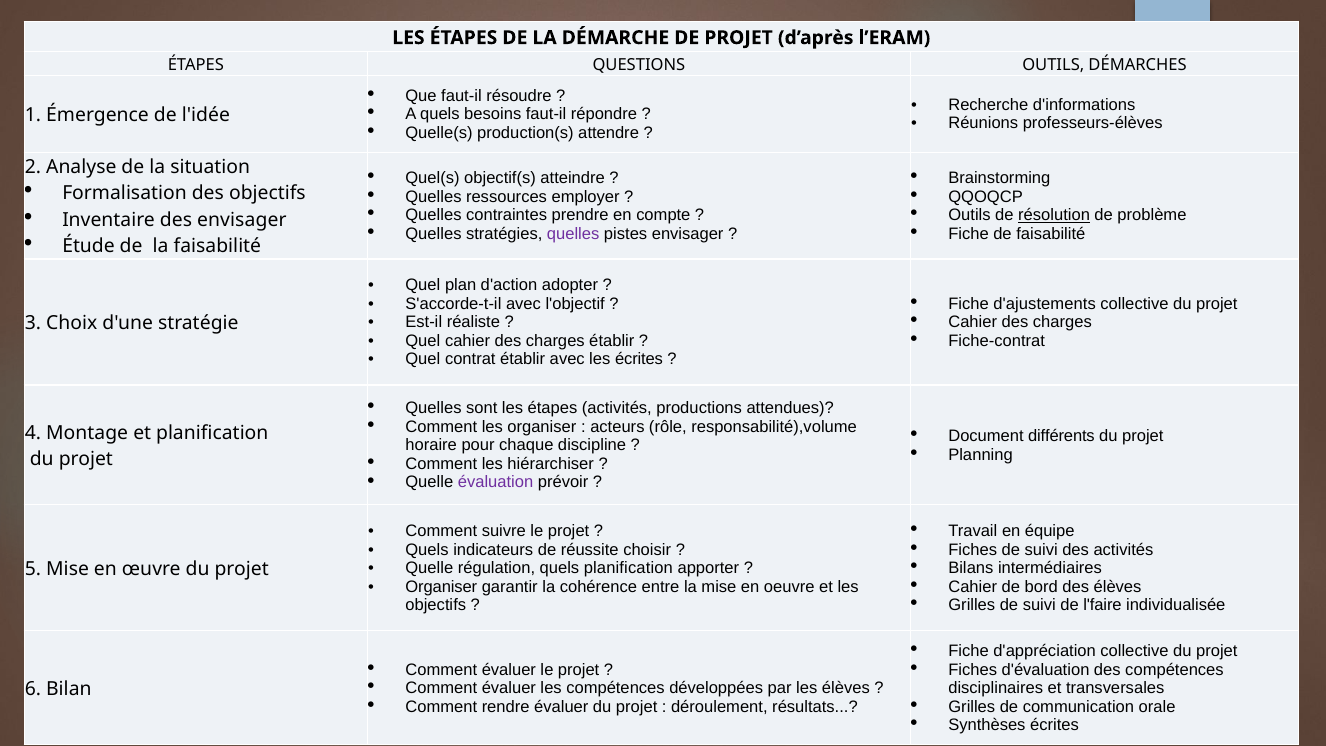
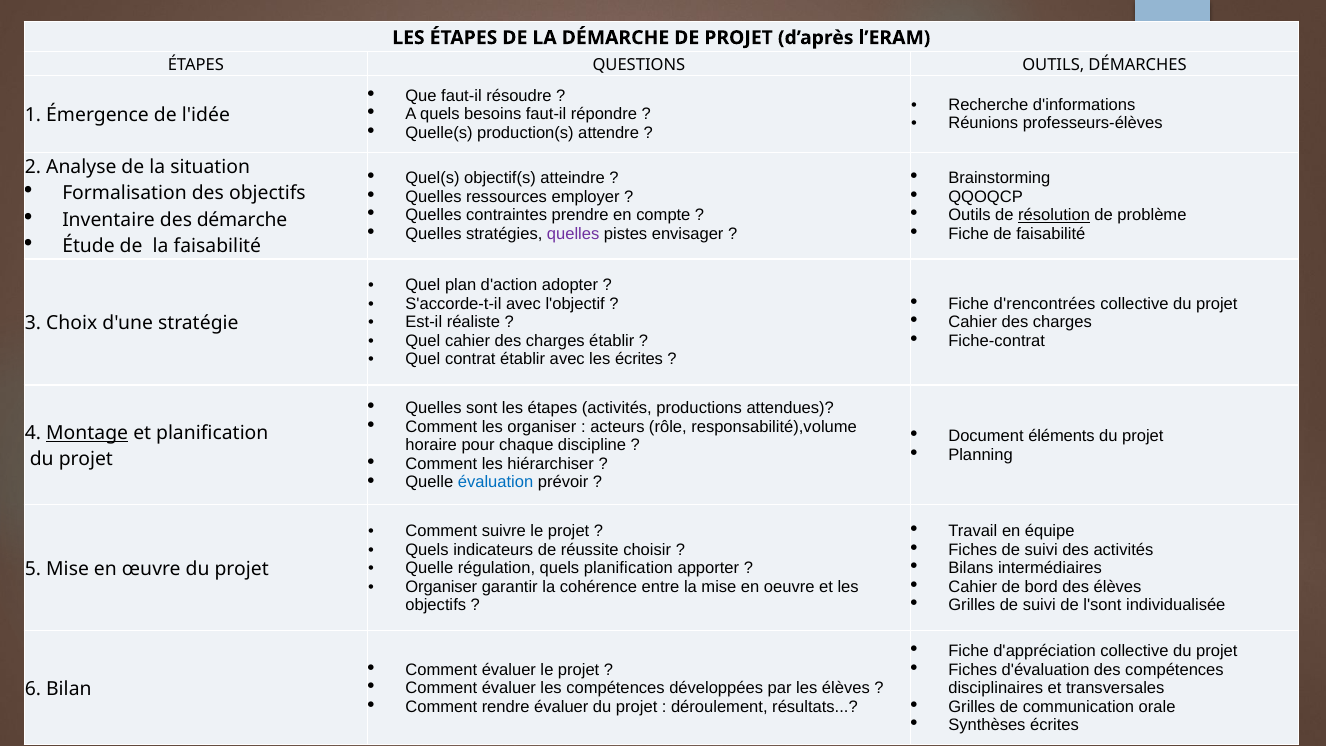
des envisager: envisager -> démarche
d'ajustements: d'ajustements -> d'rencontrées
Montage underline: none -> present
différents: différents -> éléments
évaluation colour: purple -> blue
l'faire: l'faire -> l'sont
